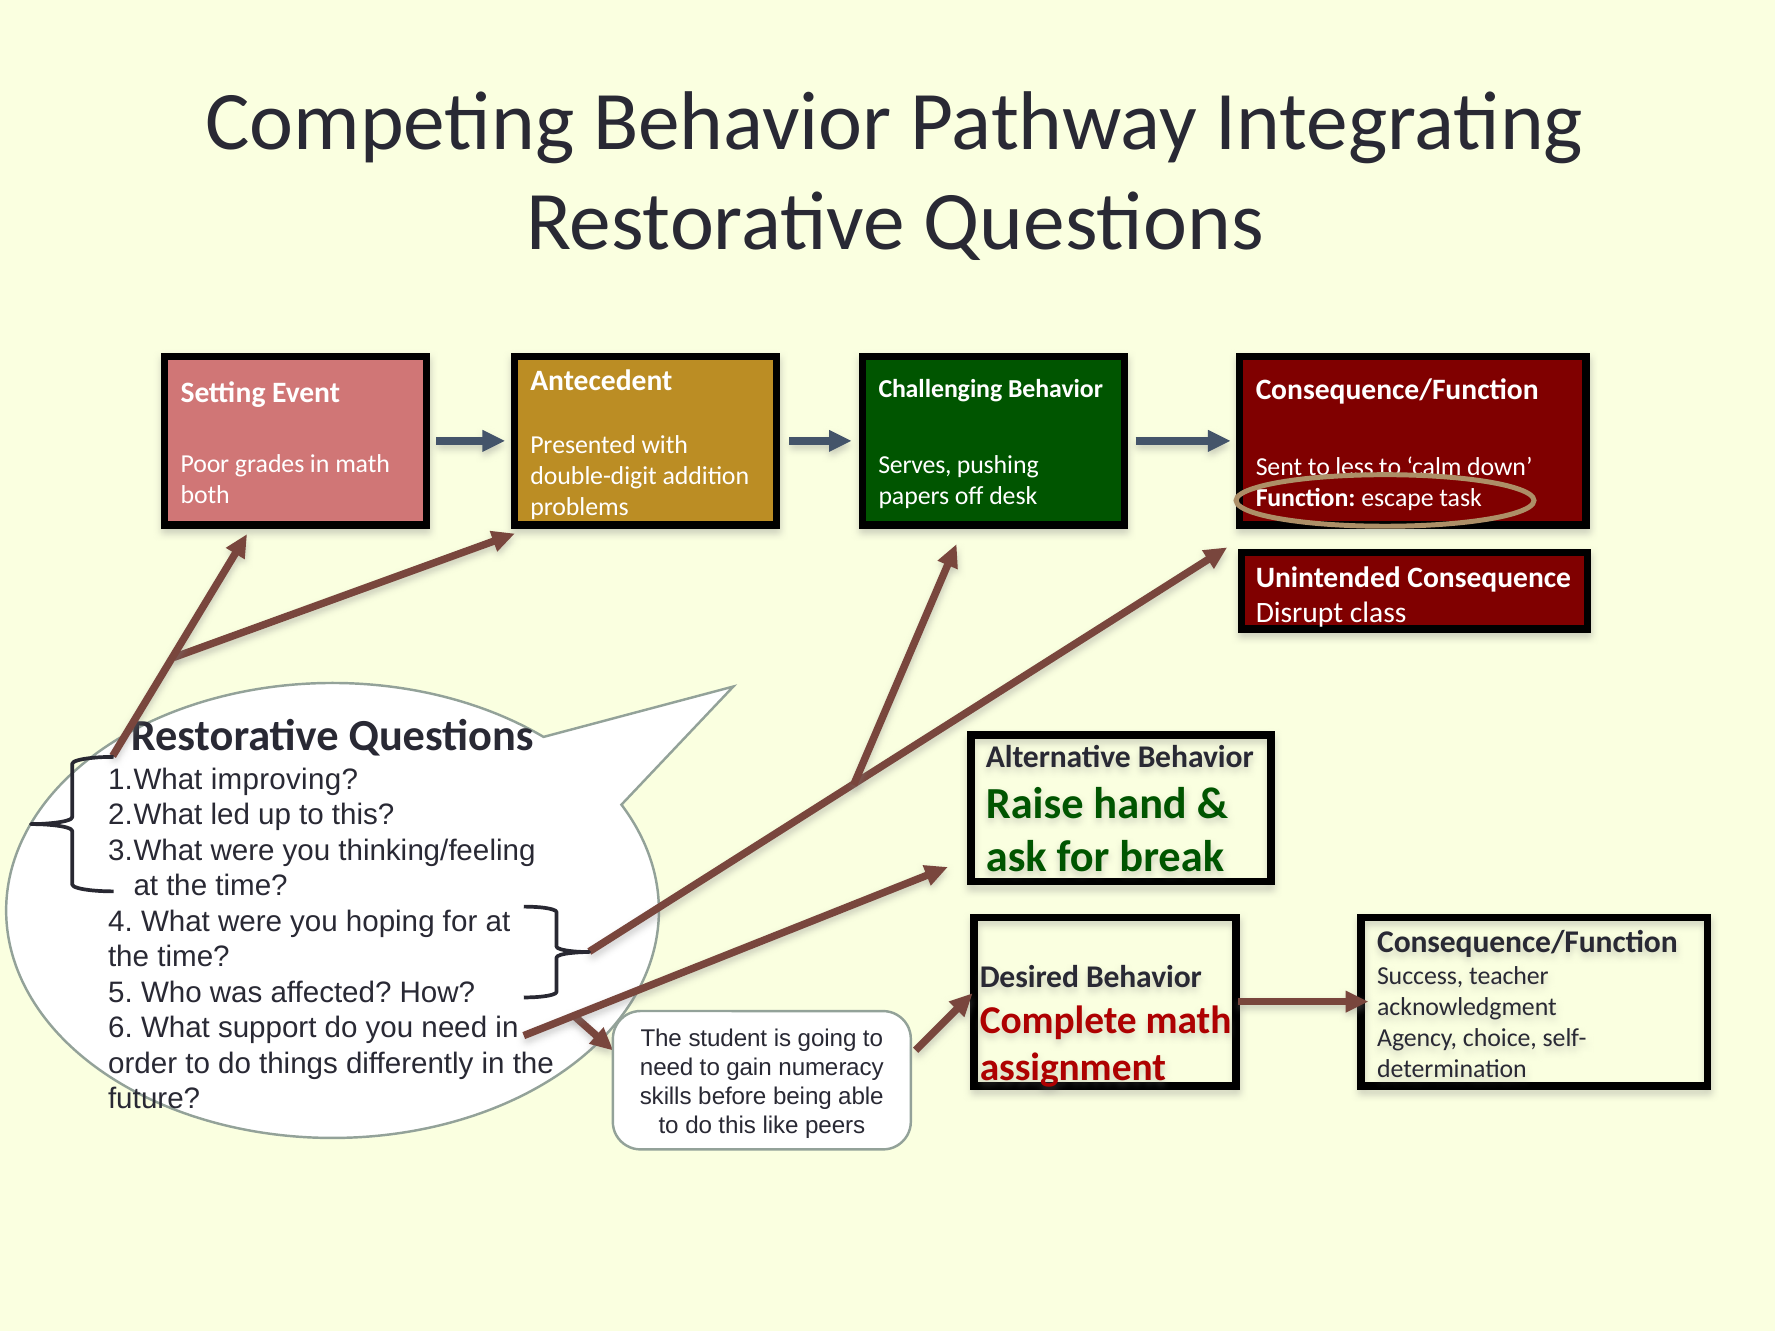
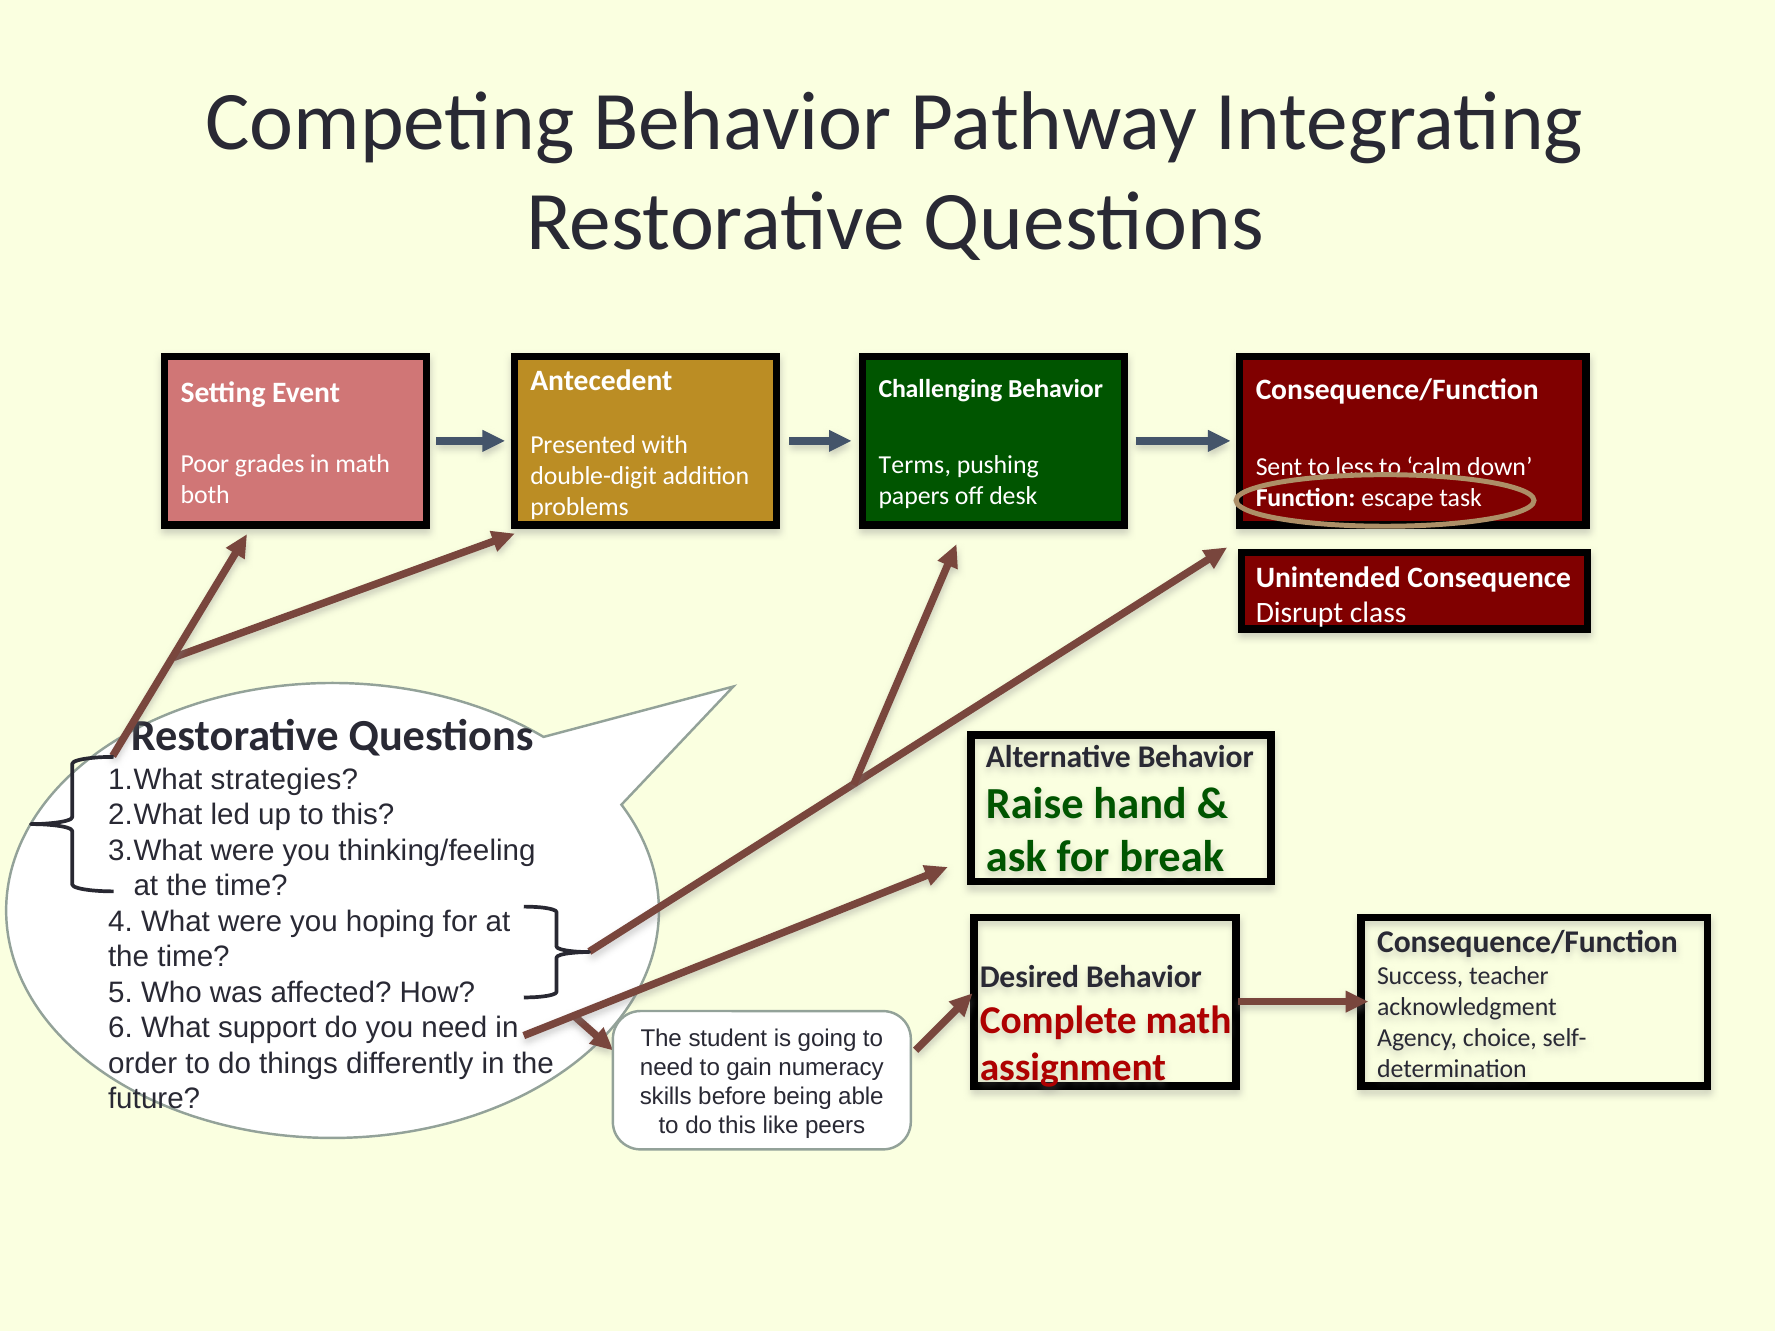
Serves: Serves -> Terms
improving: improving -> strategies
